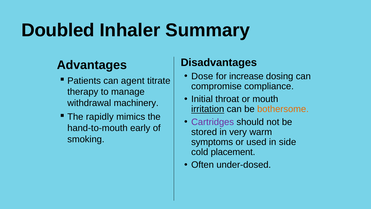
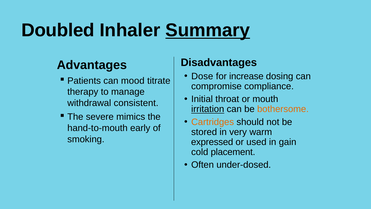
Summary underline: none -> present
agent: agent -> mood
machinery: machinery -> consistent
rapidly: rapidly -> severe
Cartridges colour: purple -> orange
symptoms: symptoms -> expressed
side: side -> gain
